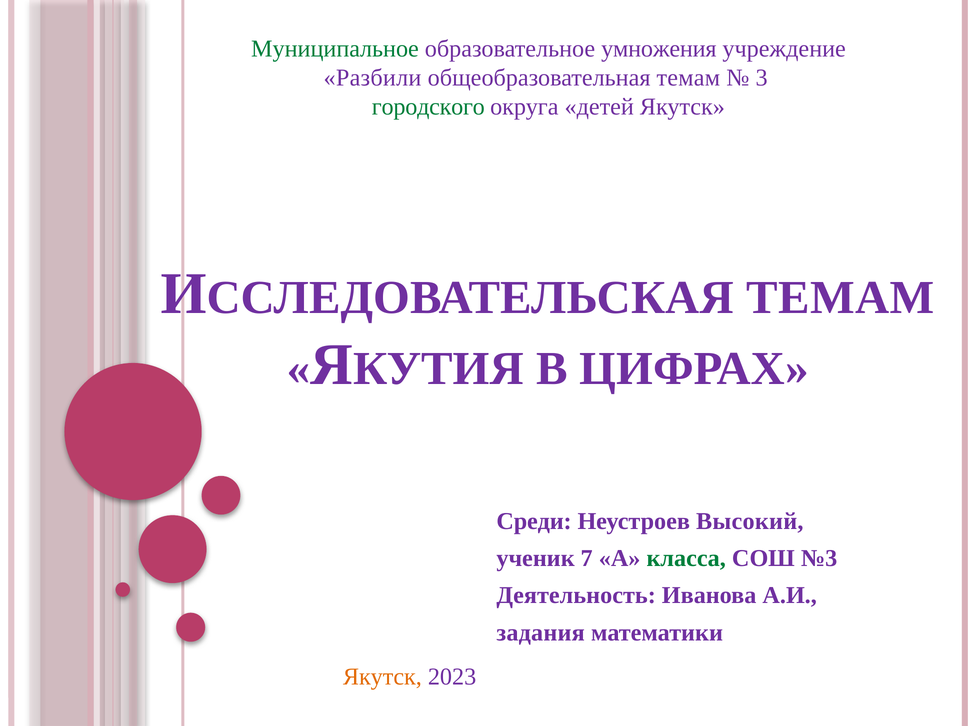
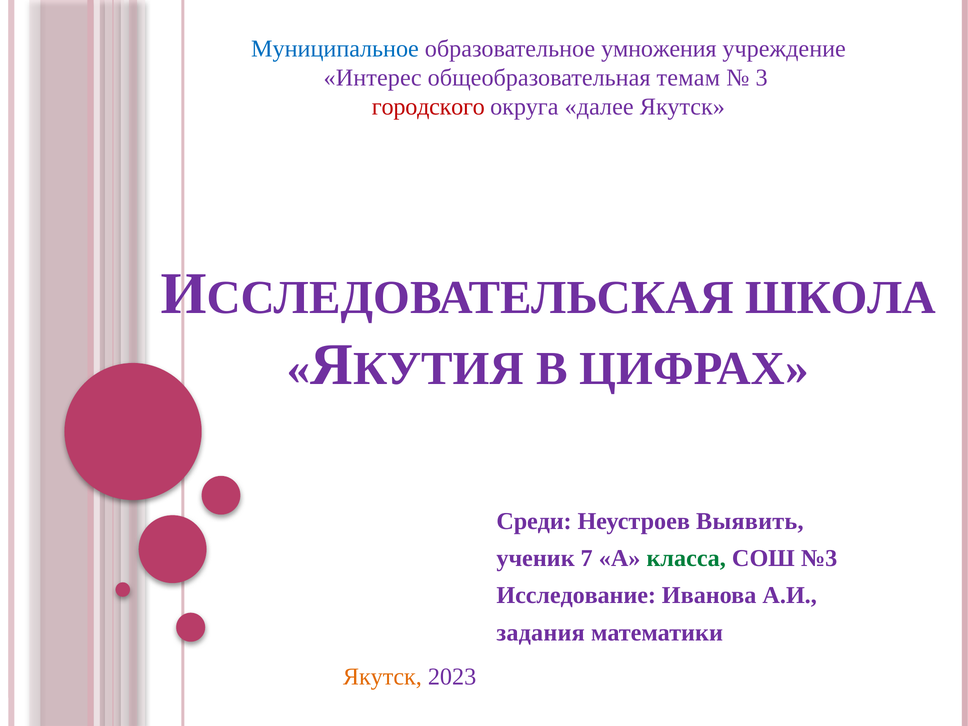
Муниципальное colour: green -> blue
Разбили: Разбили -> Интерес
городского colour: green -> red
детей: детей -> далее
ТЕМАМ at (840, 298): ТЕМАМ -> ШКОЛА
Высокий: Высокий -> Выявить
Деятельность: Деятельность -> Исследование
